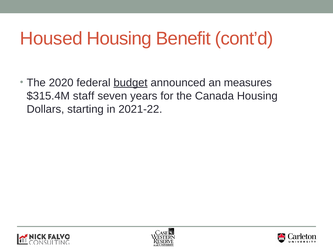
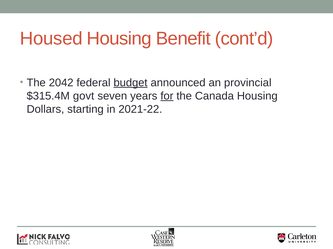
2020: 2020 -> 2042
measures: measures -> provincial
staff: staff -> govt
for underline: none -> present
